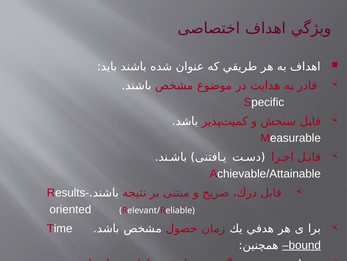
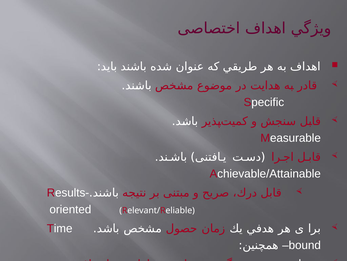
bound underline: present -> none
